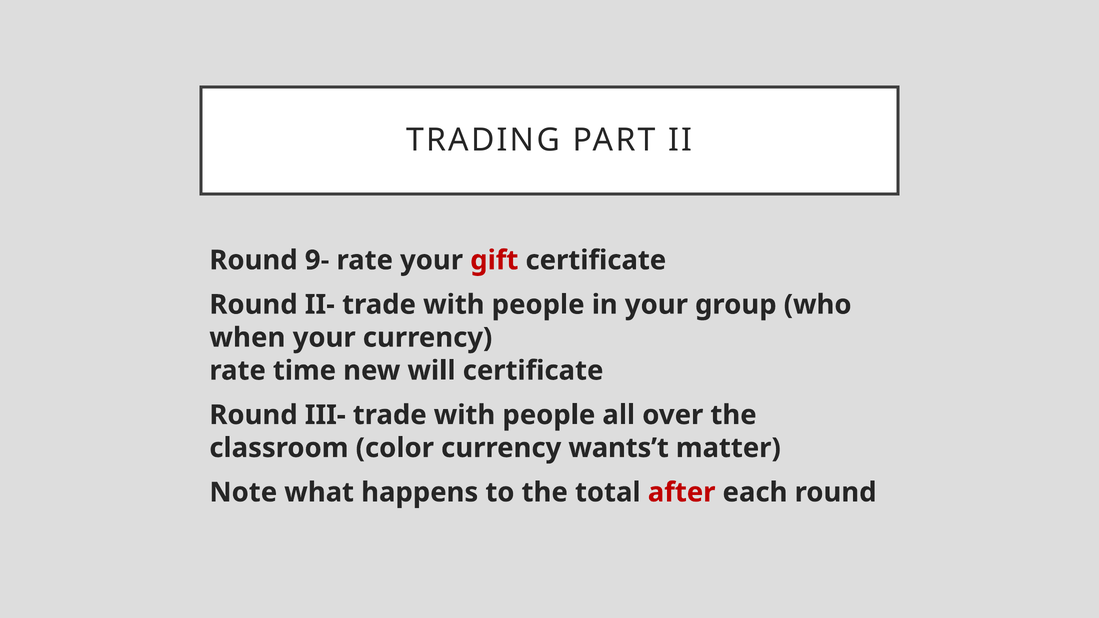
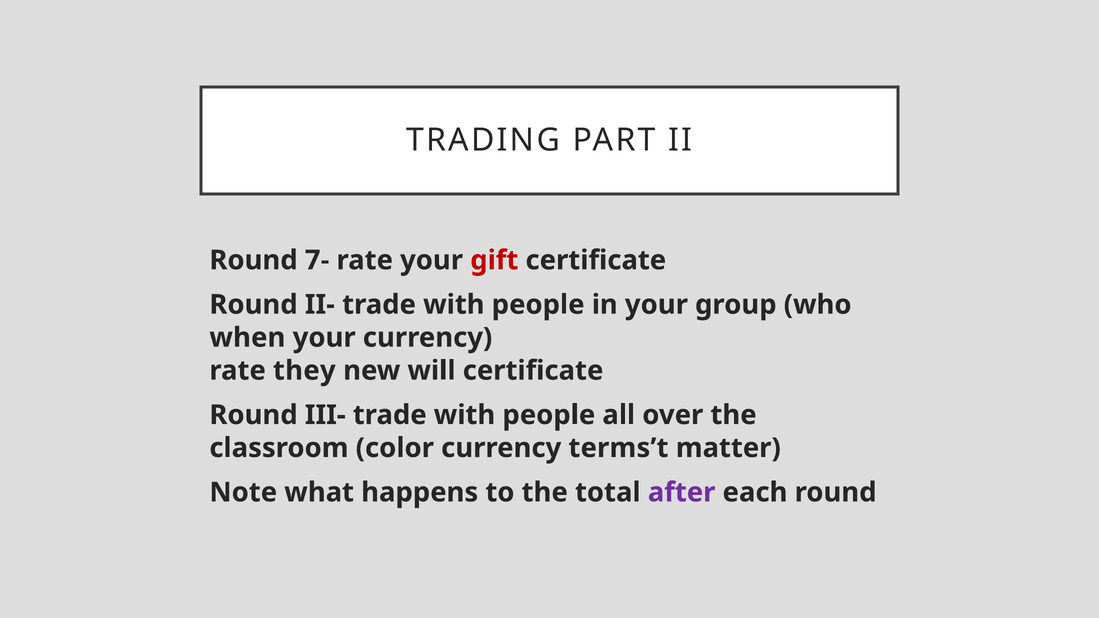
9-: 9- -> 7-
time: time -> they
wants’t: wants’t -> terms’t
after colour: red -> purple
